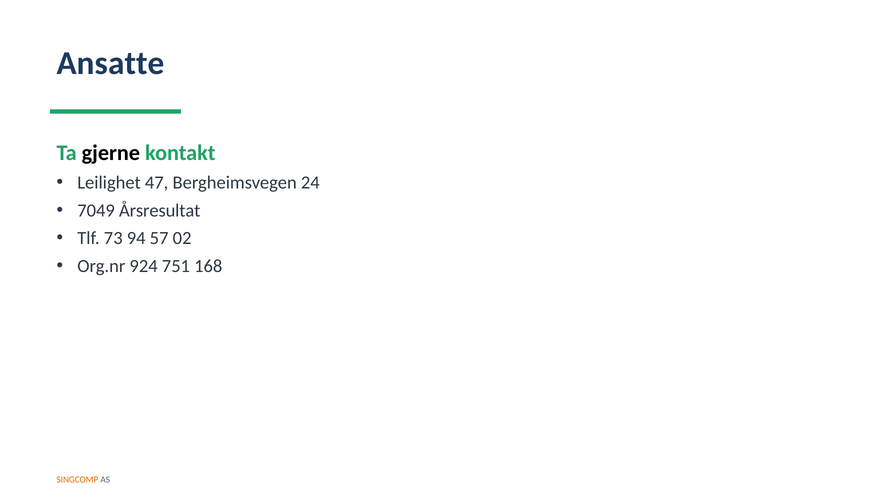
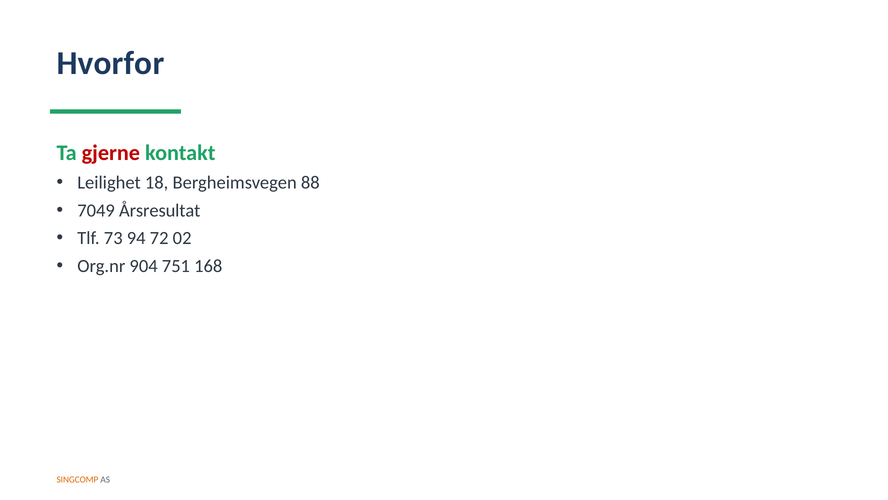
Ansatte: Ansatte -> Hvorfor
gjerne colour: black -> red
47: 47 -> 18
24: 24 -> 88
57: 57 -> 72
924: 924 -> 904
